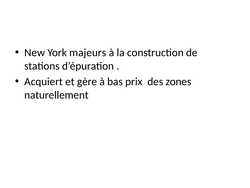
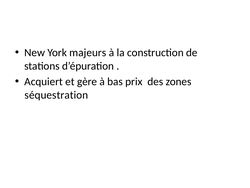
naturellement: naturellement -> séquestration
